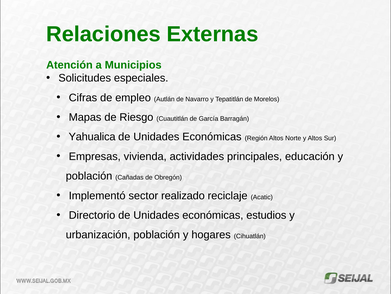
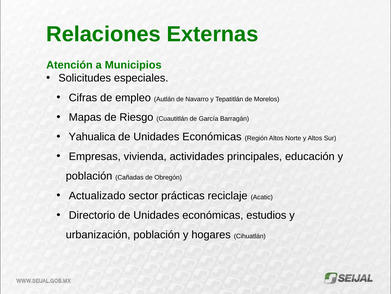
Implementó: Implementó -> Actualizado
realizado: realizado -> prácticas
